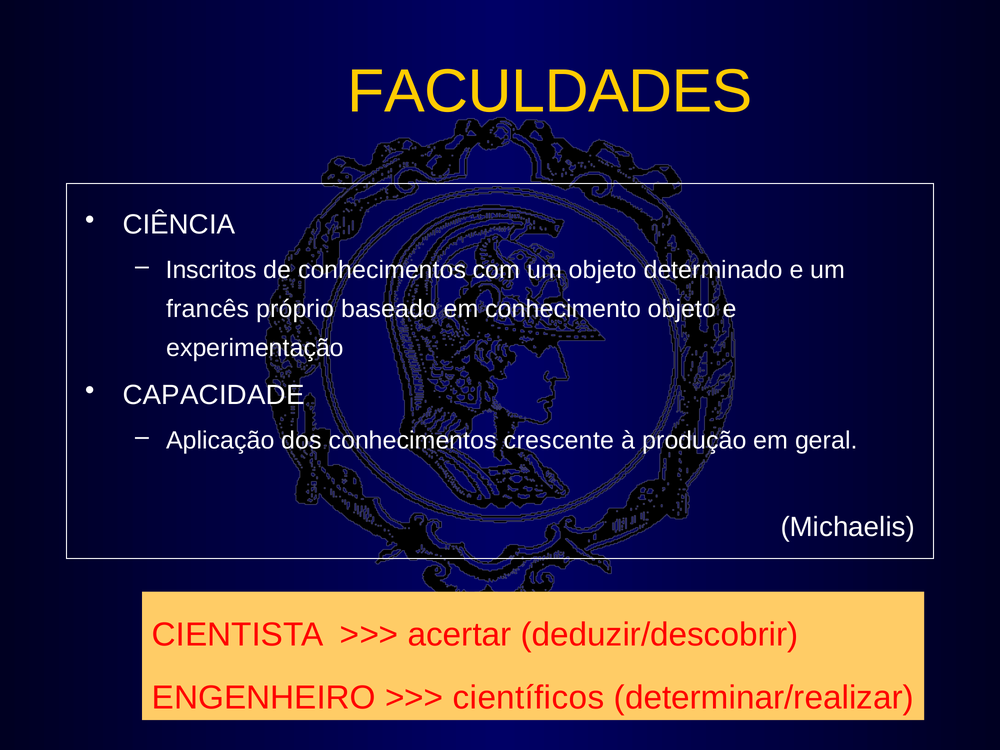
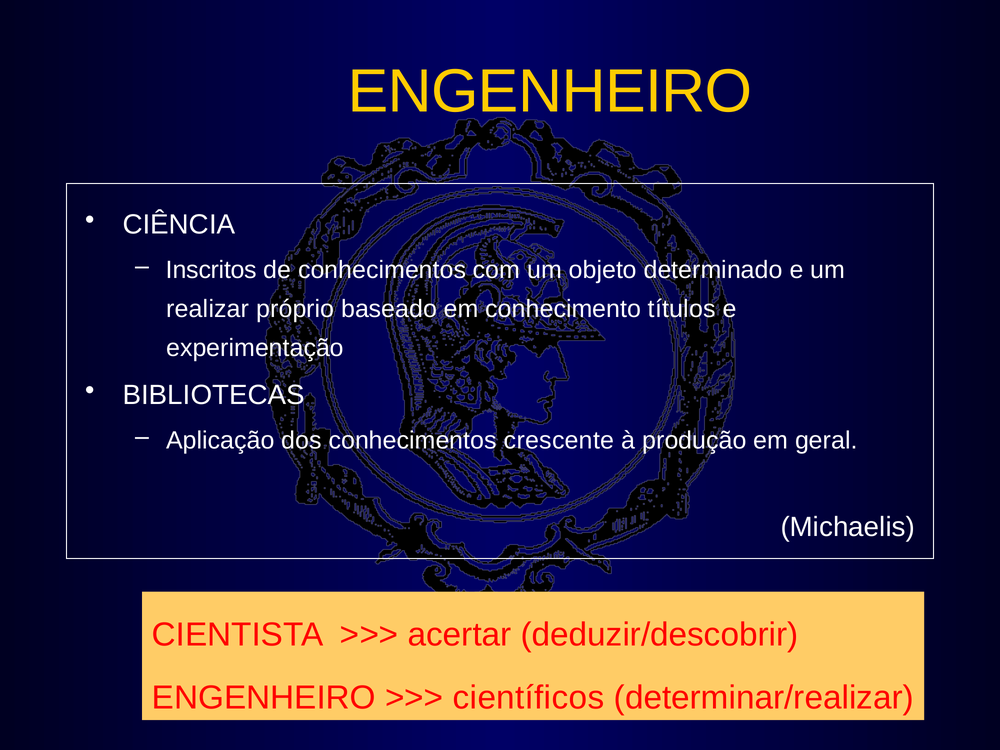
FACULDADES at (550, 92): FACULDADES -> ENGENHEIRO
francês: francês -> realizar
conhecimento objeto: objeto -> títulos
CAPACIDADE: CAPACIDADE -> BIBLIOTECAS
